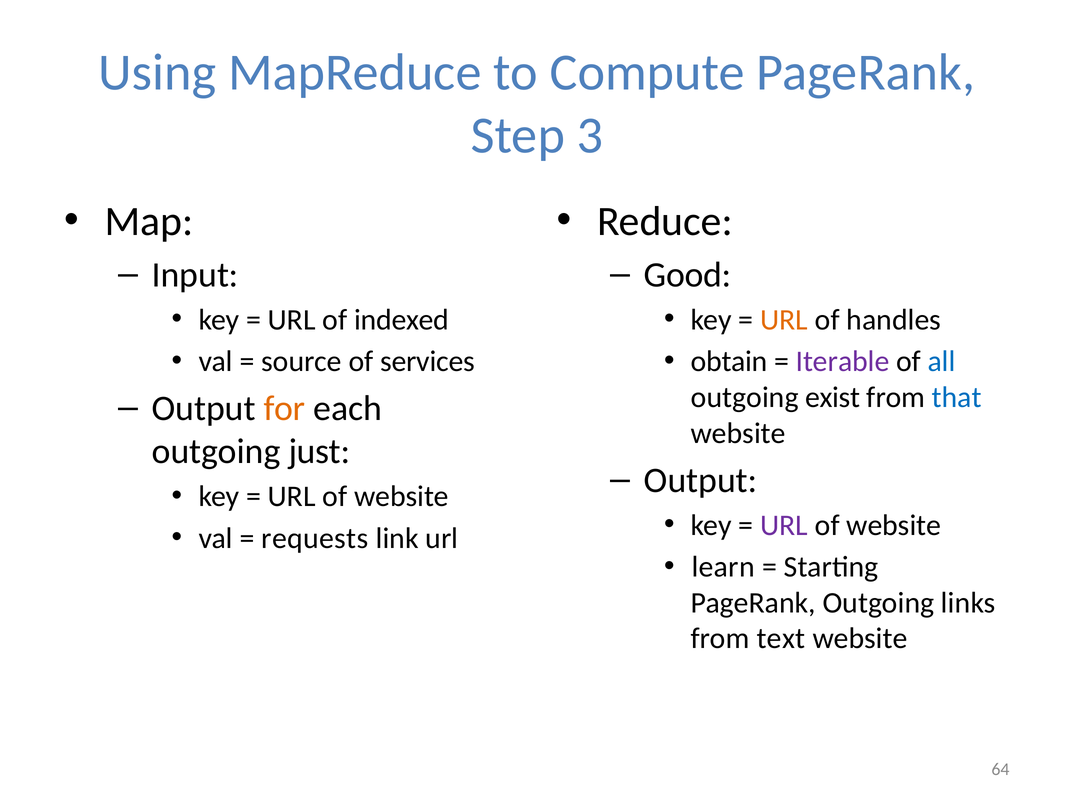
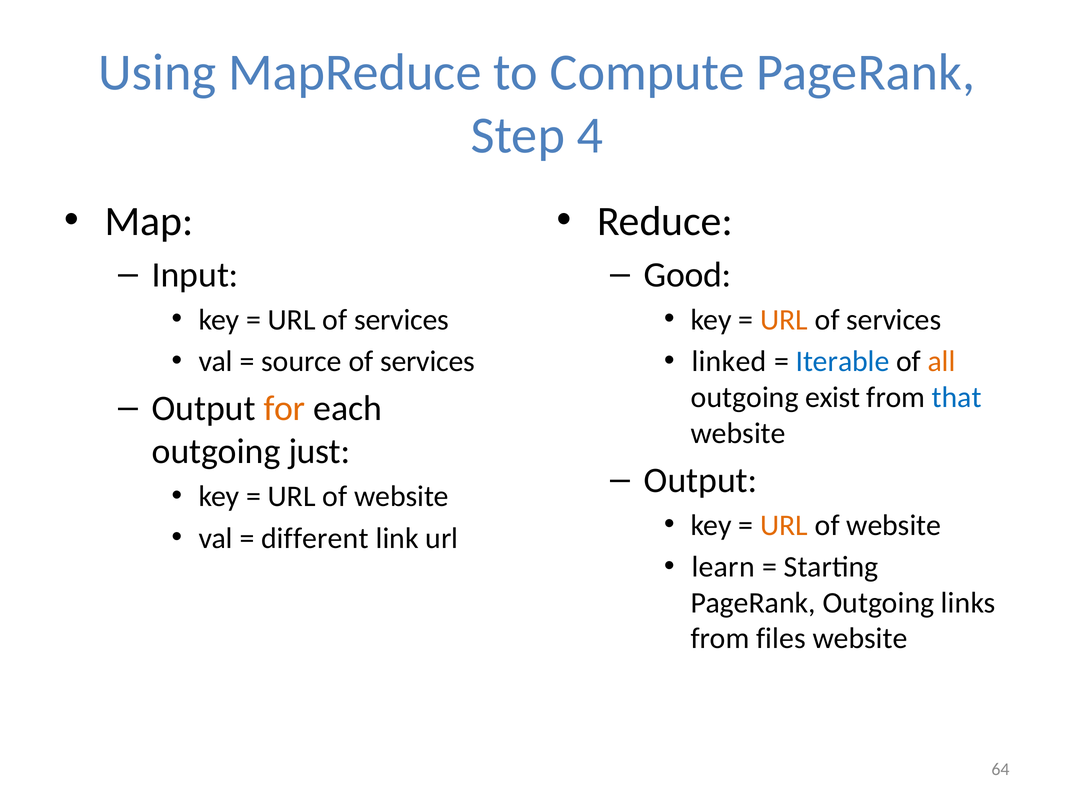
3: 3 -> 4
indexed at (402, 320): indexed -> services
handles at (894, 320): handles -> services
obtain: obtain -> linked
Iterable colour: purple -> blue
all colour: blue -> orange
URL at (784, 525) colour: purple -> orange
requests: requests -> different
text: text -> files
